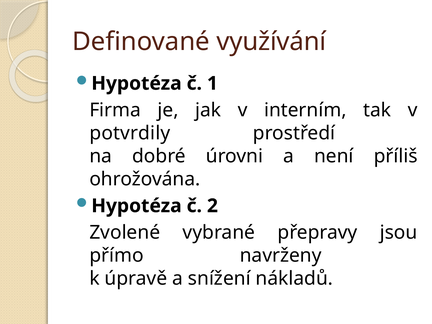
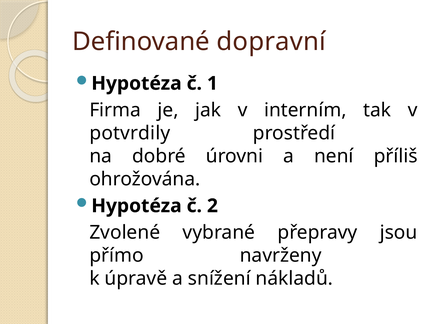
využívání: využívání -> dopravní
